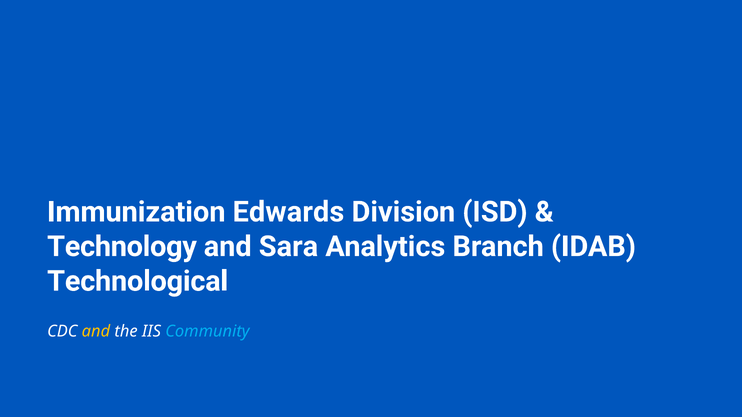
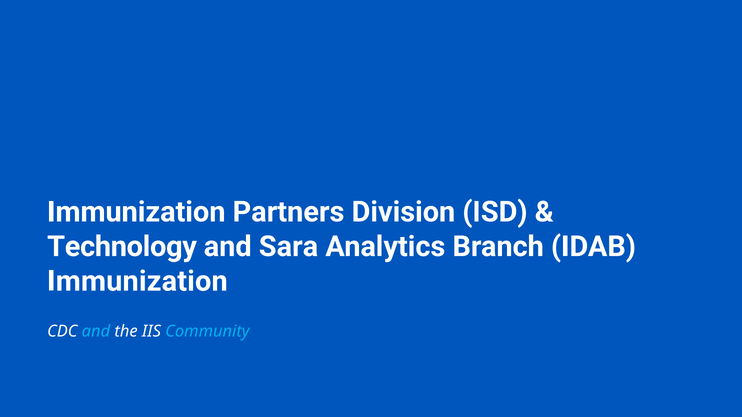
Edwards: Edwards -> Partners
Technological at (138, 281): Technological -> Immunization
and at (96, 332) colour: yellow -> light blue
